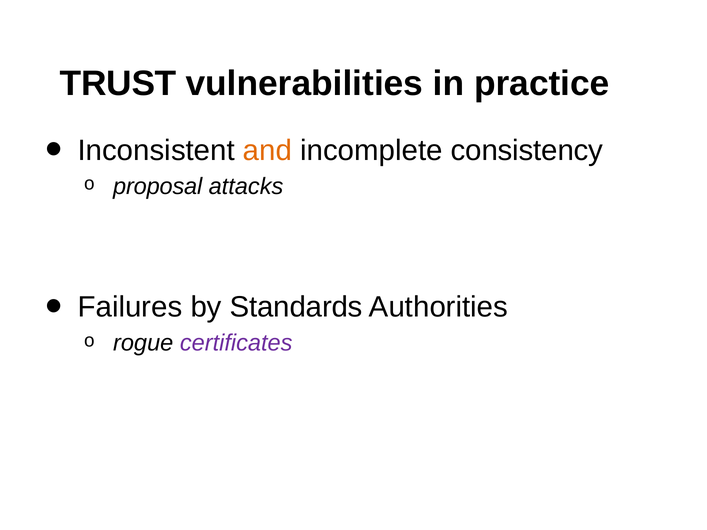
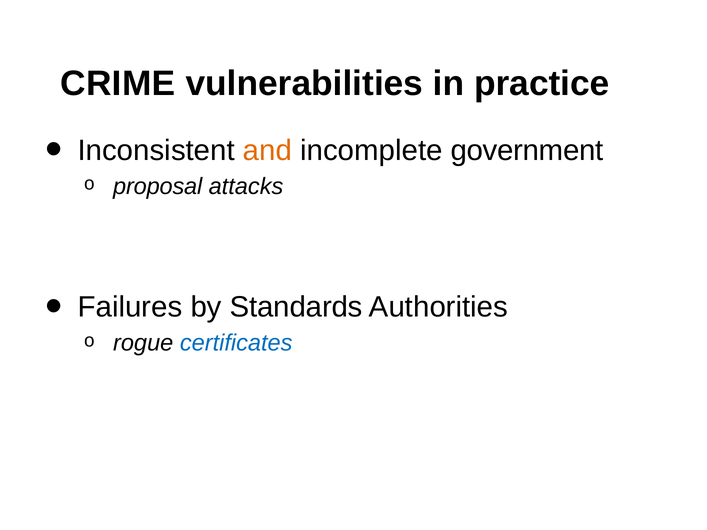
TRUST: TRUST -> CRIME
consistency: consistency -> government
certificates colour: purple -> blue
